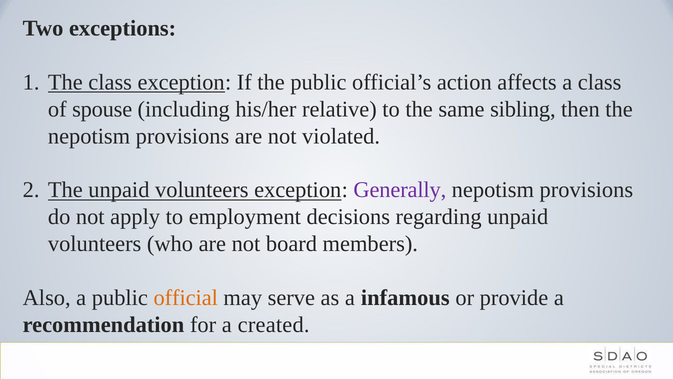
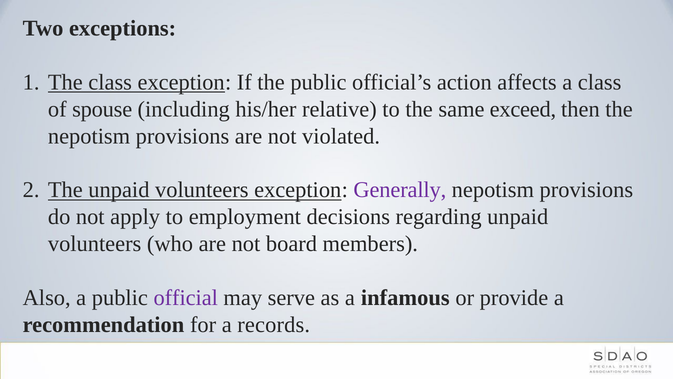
sibling: sibling -> exceed
official colour: orange -> purple
created: created -> records
